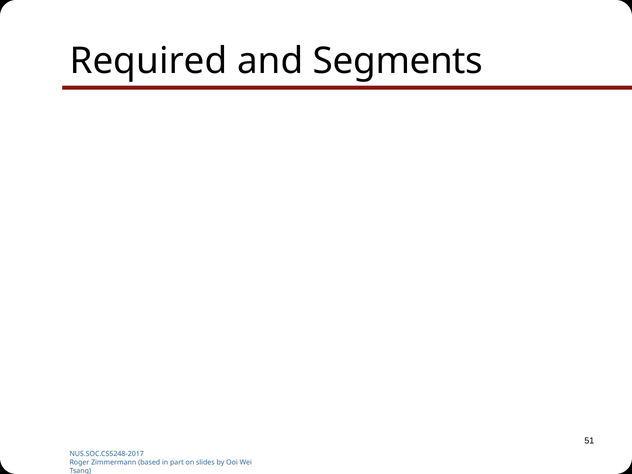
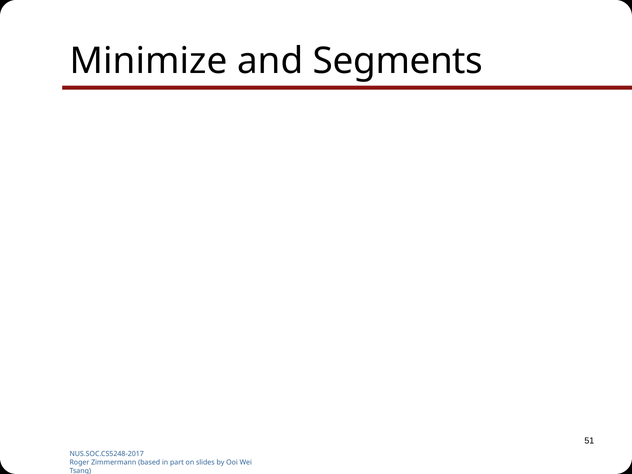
Required: Required -> Minimize
